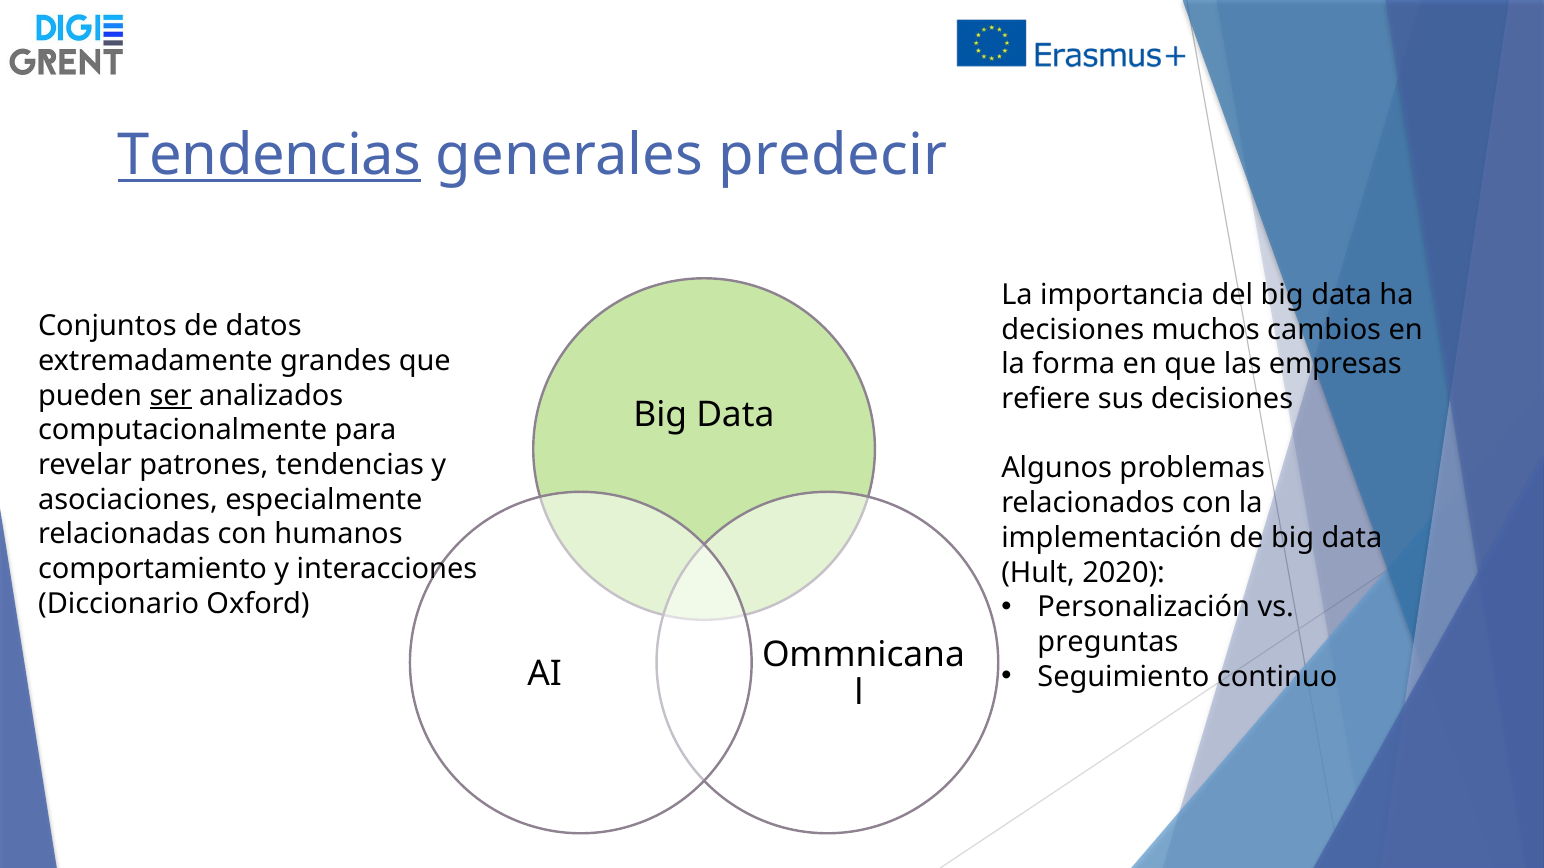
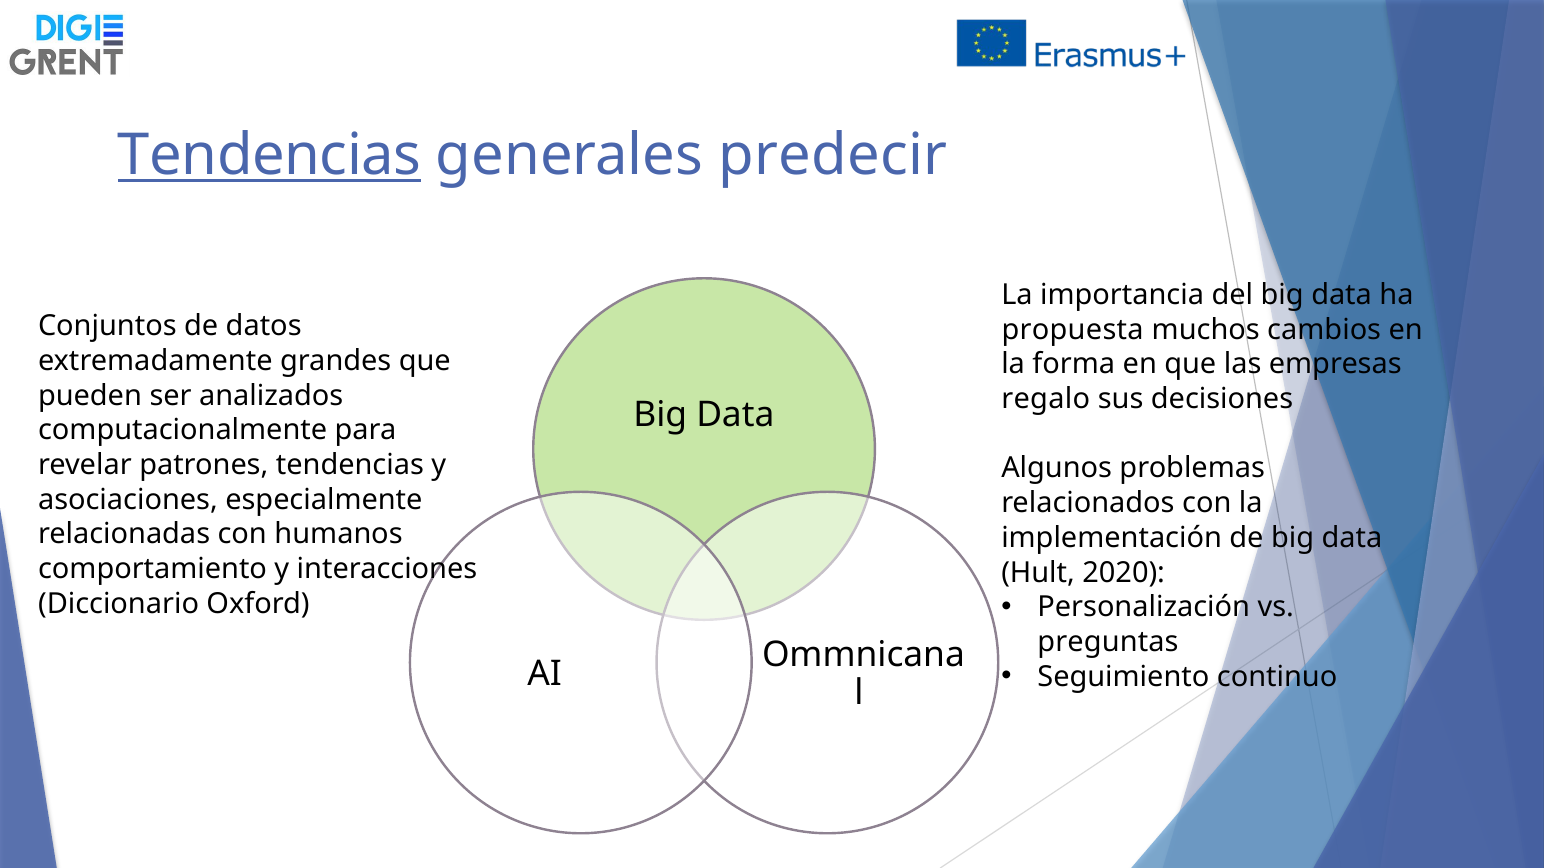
decisiones at (1073, 330): decisiones -> propuesta
ser underline: present -> none
refiere: refiere -> regalo
